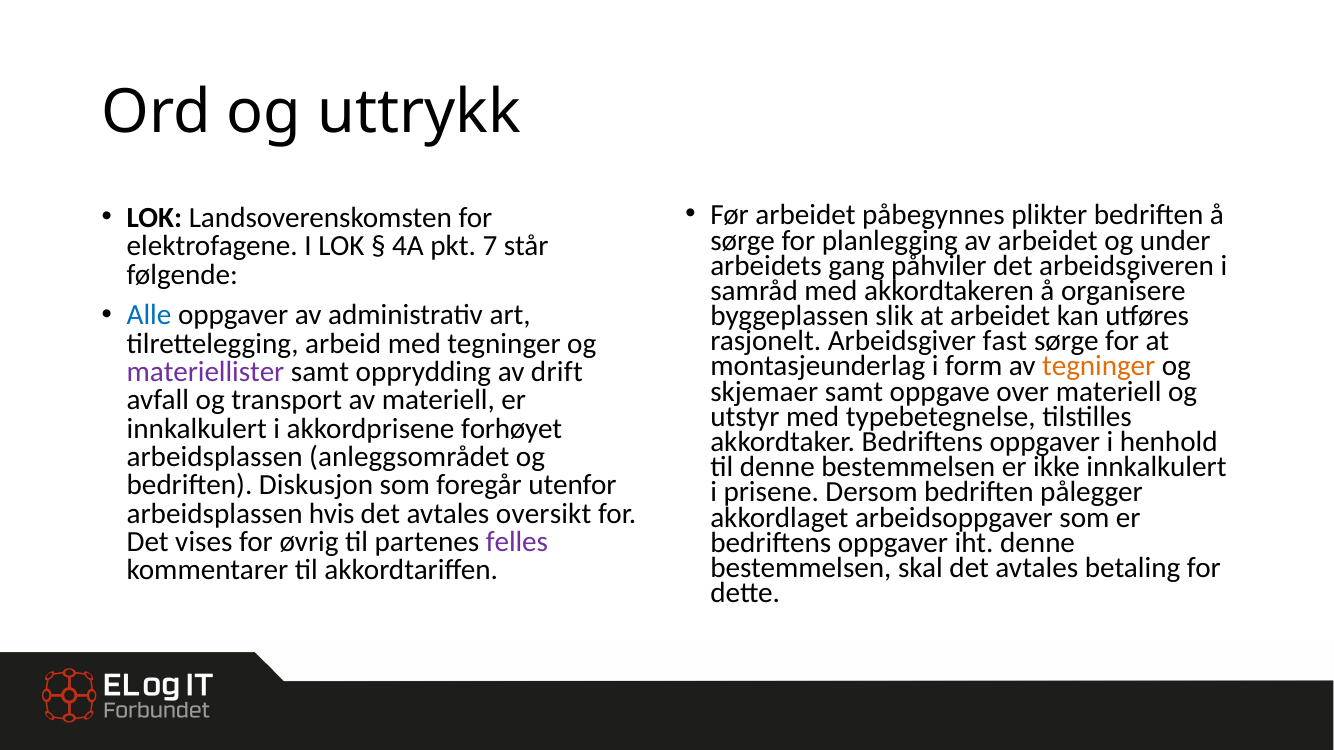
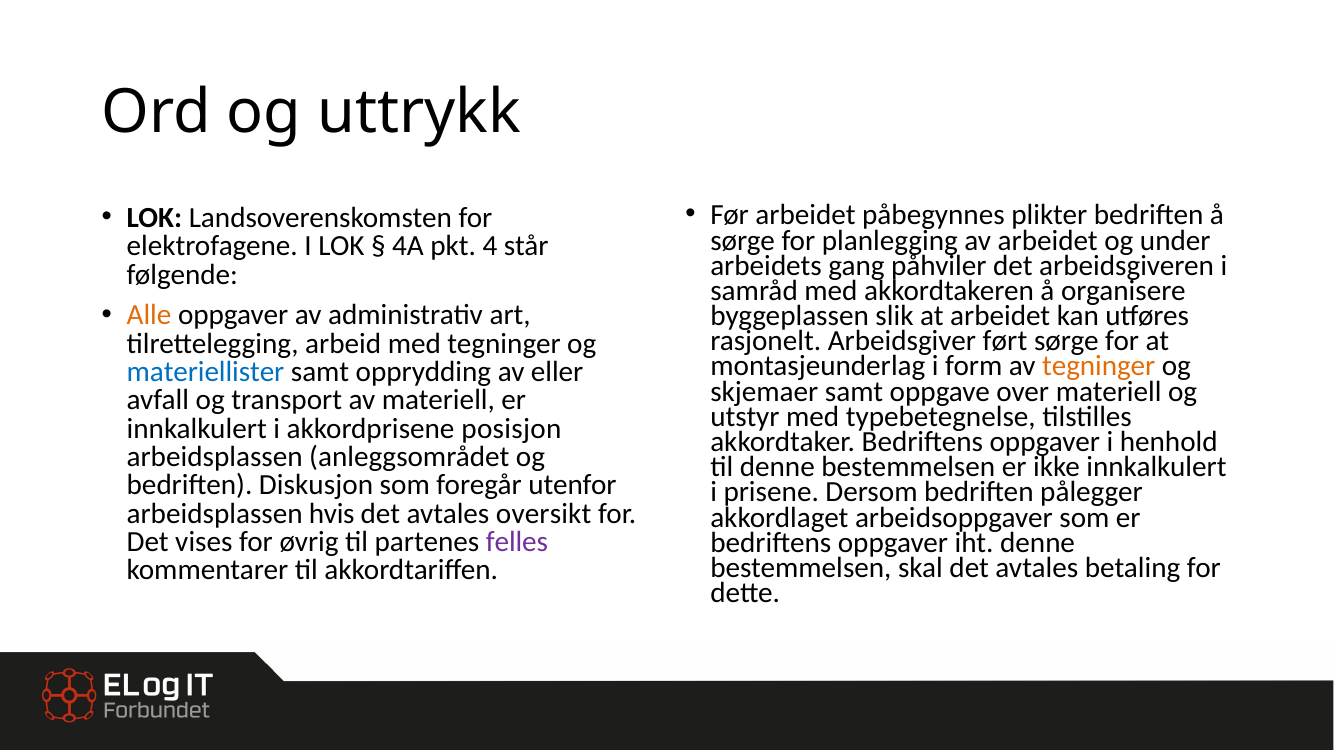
7: 7 -> 4
Alle colour: blue -> orange
fast: fast -> ført
materiellister colour: purple -> blue
drift: drift -> eller
forhøyet: forhøyet -> posisjon
